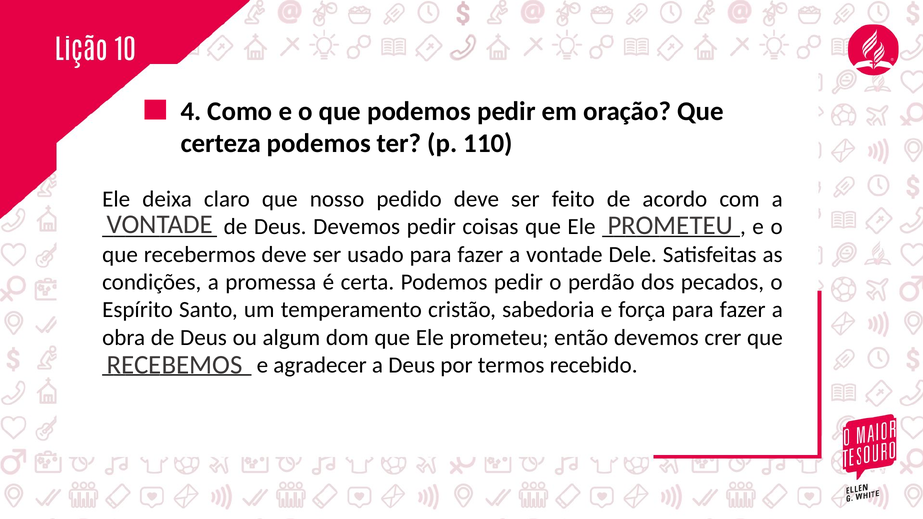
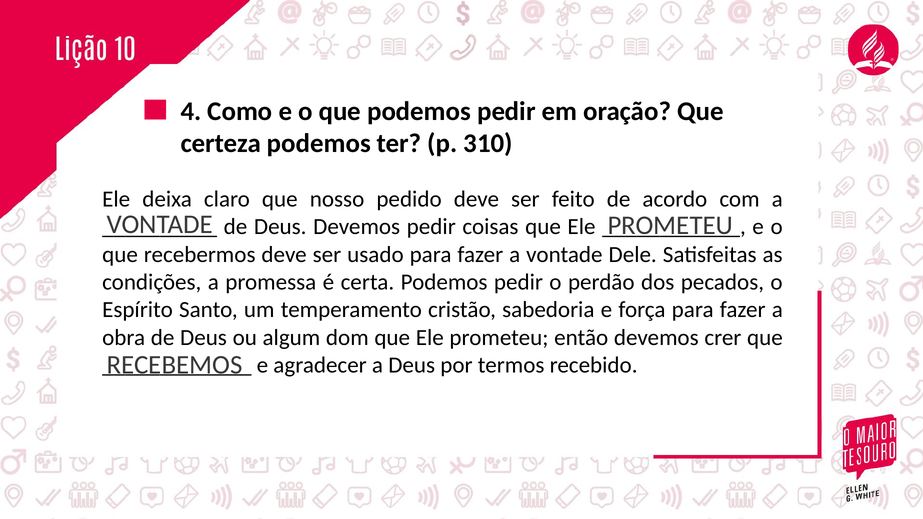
110: 110 -> 310
